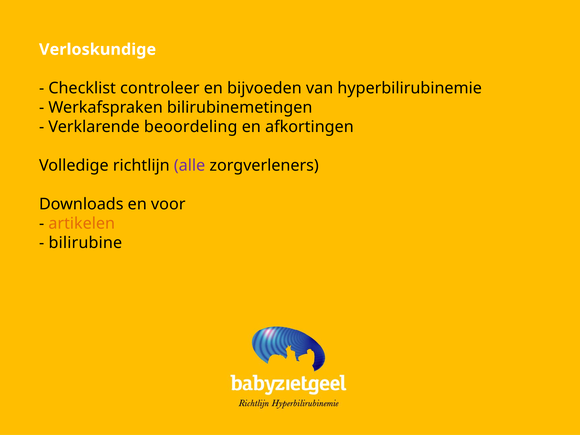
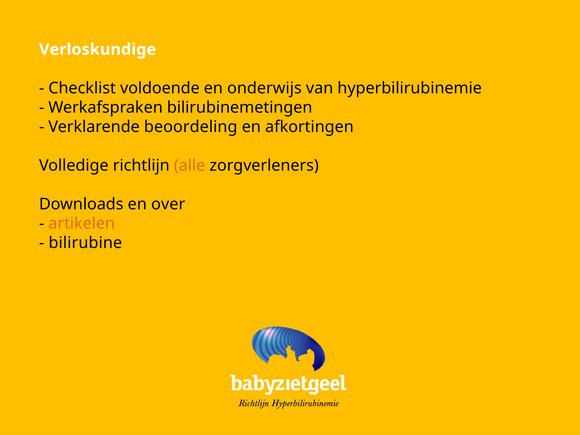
controleer: controleer -> voldoende
bijvoeden: bijvoeden -> onderwijs
alle colour: purple -> orange
voor: voor -> over
